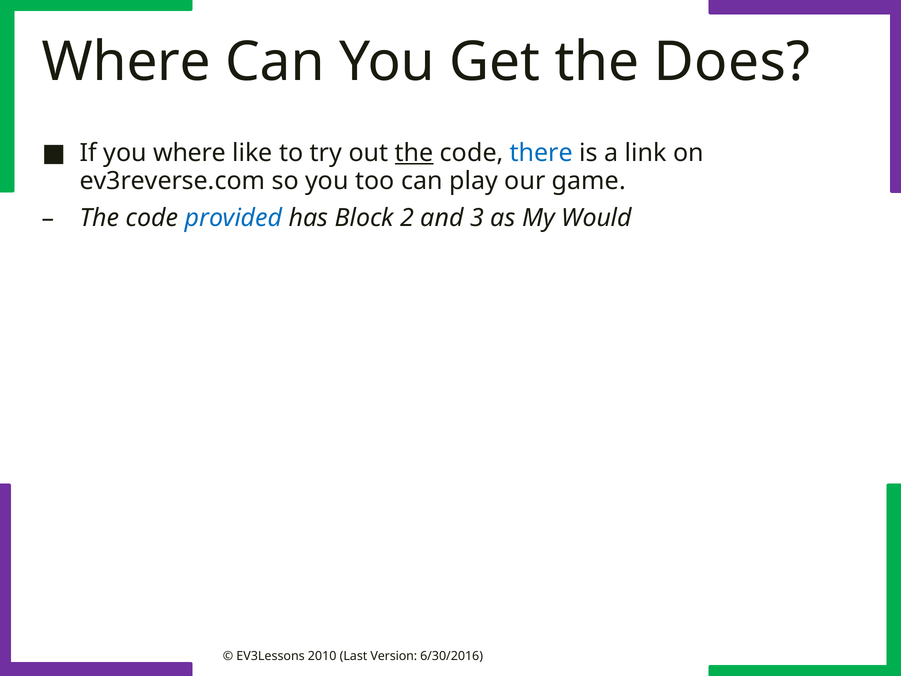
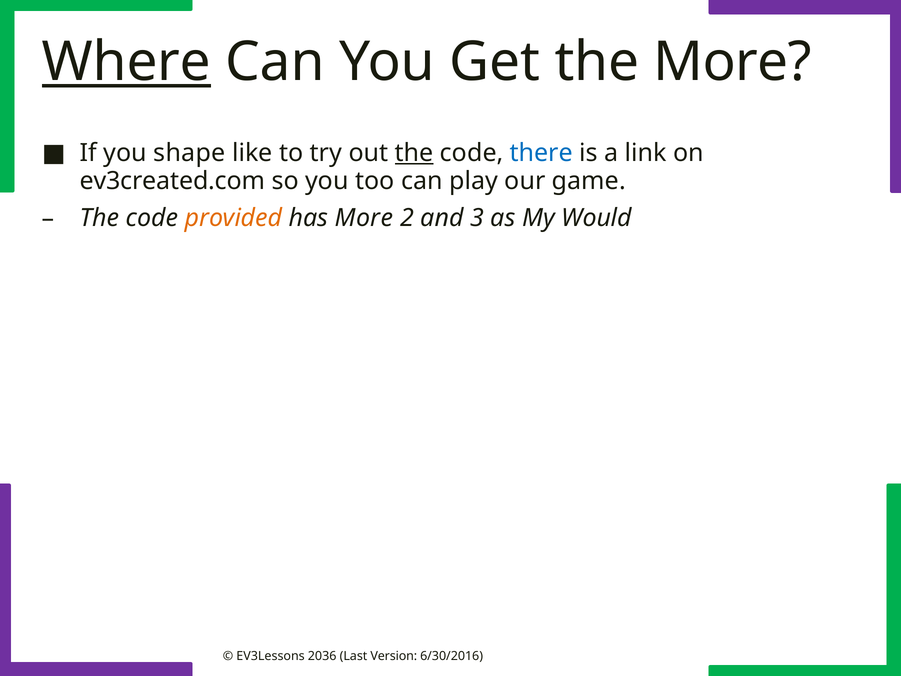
Where at (126, 62) underline: none -> present
the Does: Does -> More
you where: where -> shape
ev3reverse.com: ev3reverse.com -> ev3created.com
provided colour: blue -> orange
has Block: Block -> More
2010: 2010 -> 2036
